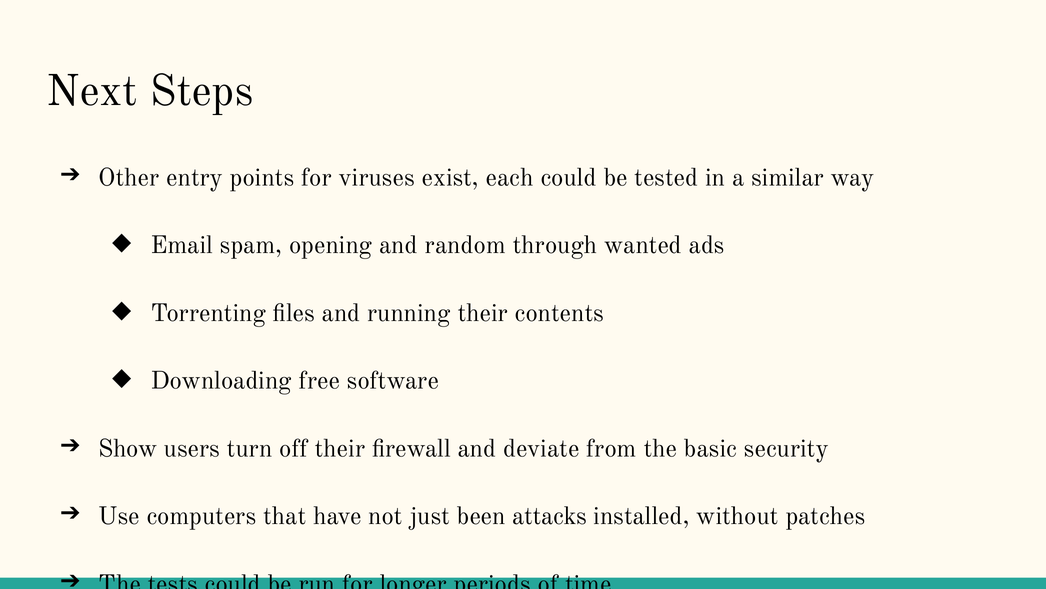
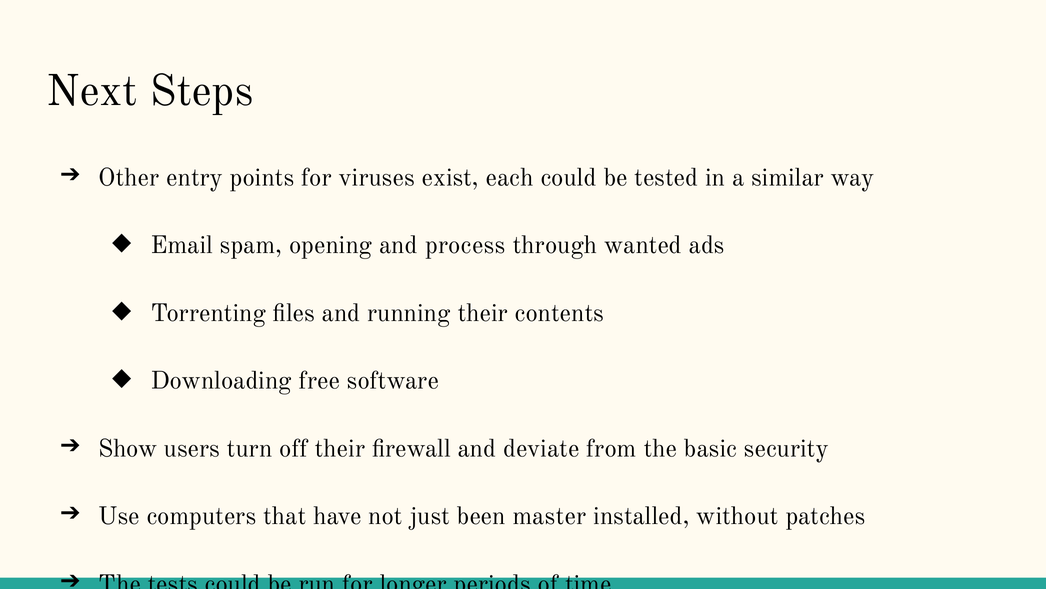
random: random -> process
attacks: attacks -> master
